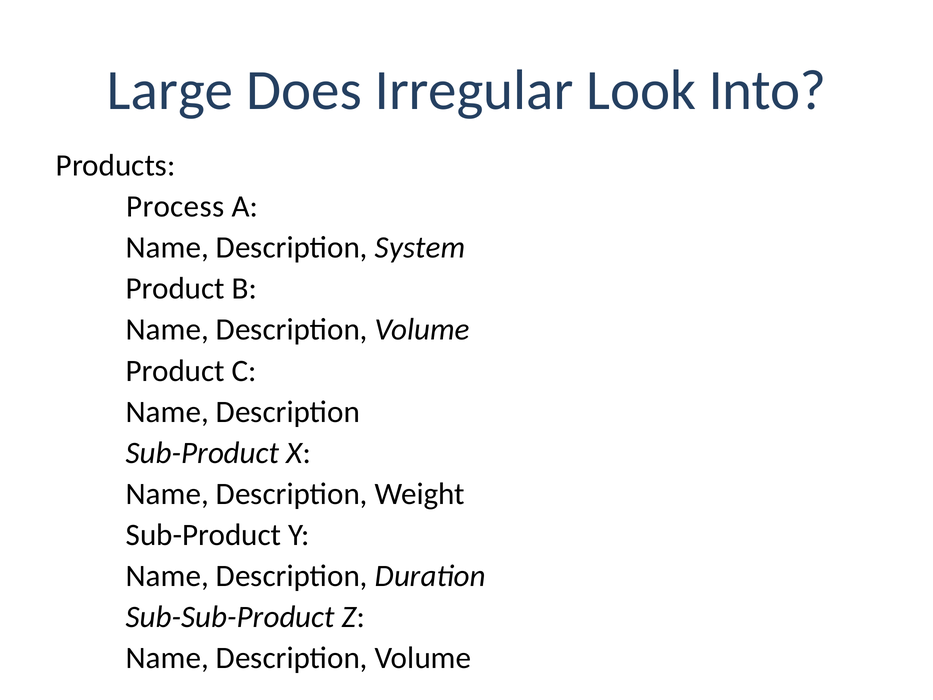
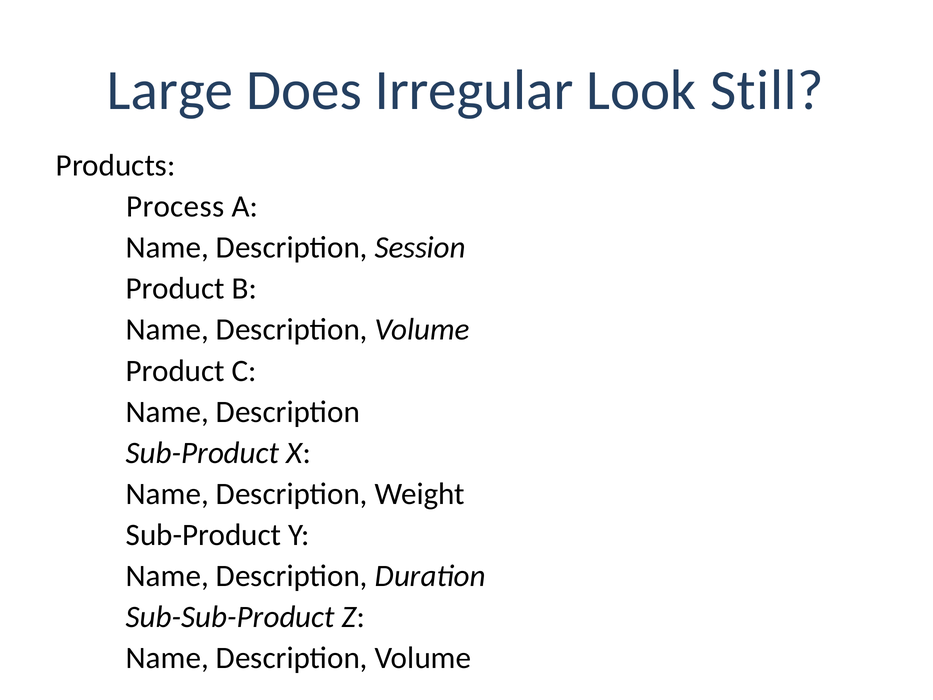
Into: Into -> Still
System: System -> Session
